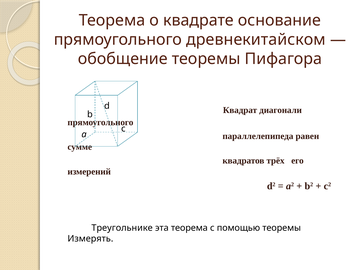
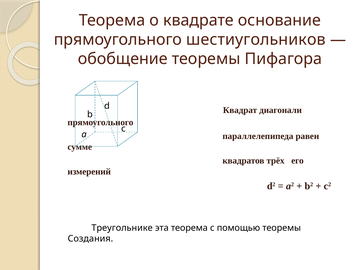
древнекитайском: древнекитайском -> шестиугольников
Измерять: Измерять -> Создания
